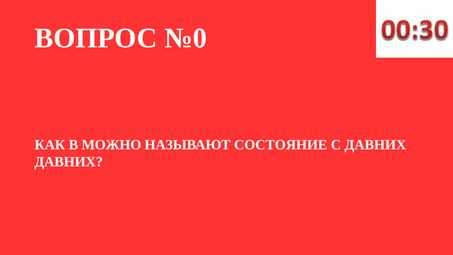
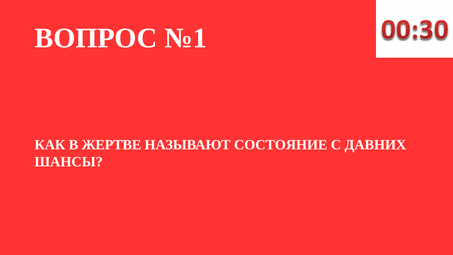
№0: №0 -> №1
МОЖНО: МОЖНО -> ЖЕРТВЕ
ДАВНИХ at (69, 162): ДАВНИХ -> ШАНСЫ
